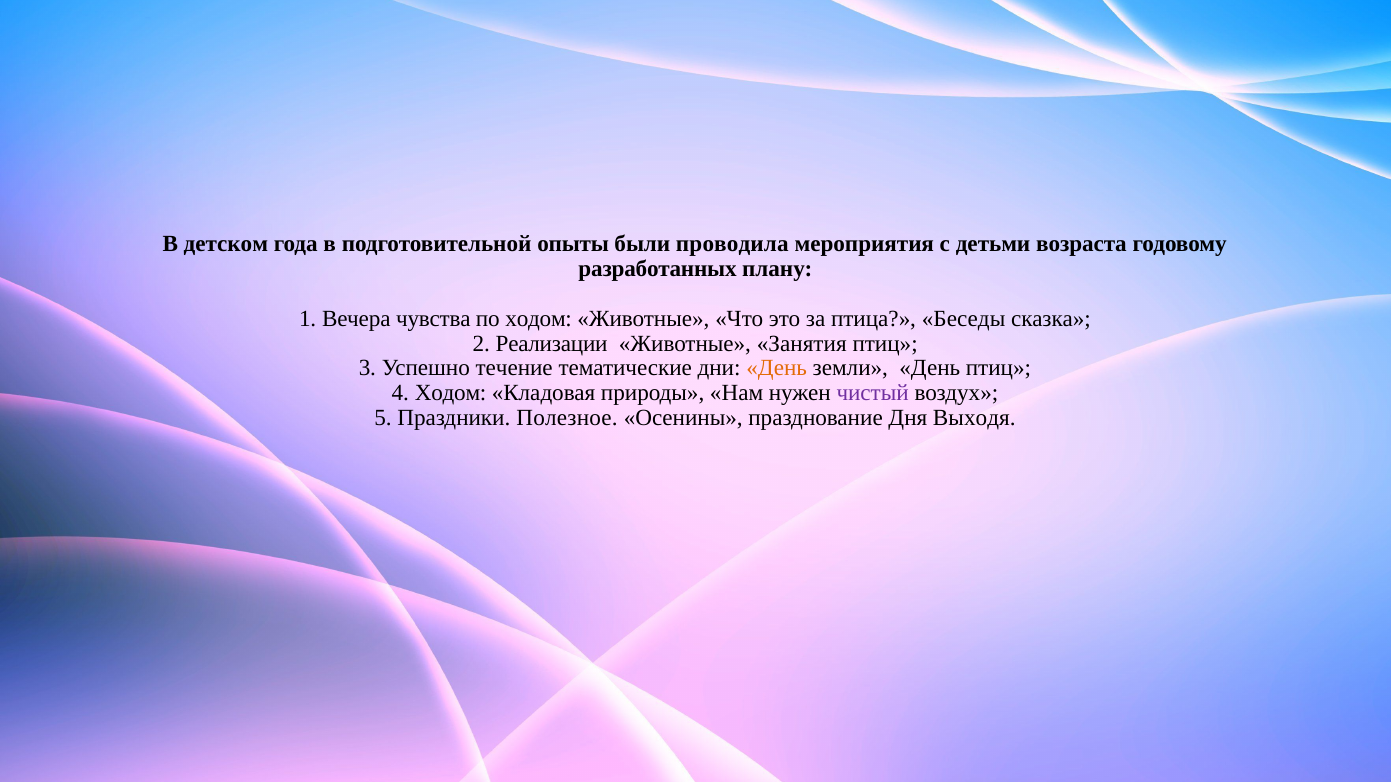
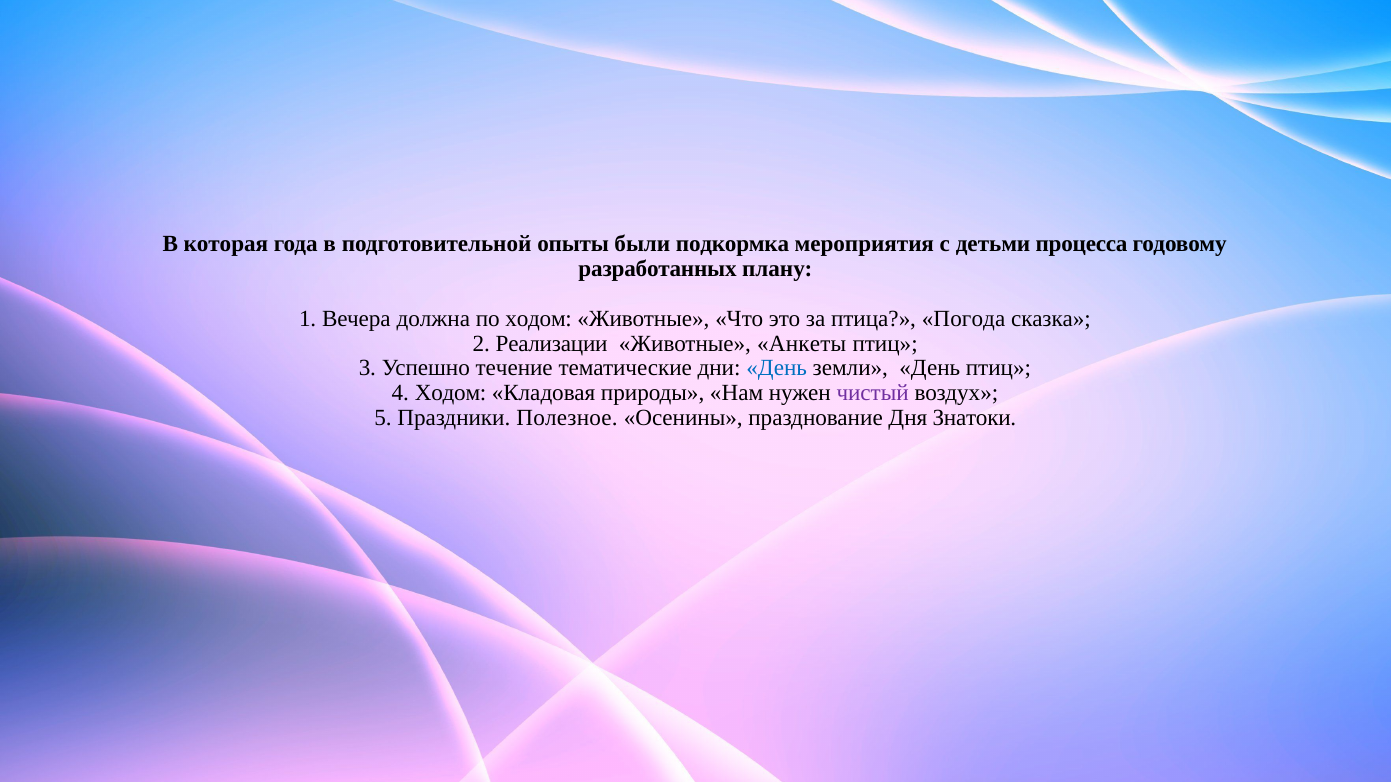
детском: детском -> которая
проводила: проводила -> подкормка
возраста: возраста -> процесса
чувства: чувства -> должна
Беседы: Беседы -> Погода
Занятия: Занятия -> Анкеты
День at (777, 369) colour: orange -> blue
Выходя: Выходя -> Знатоки
